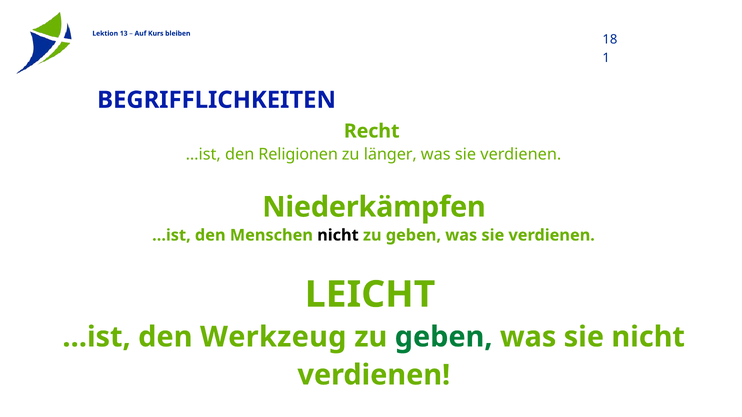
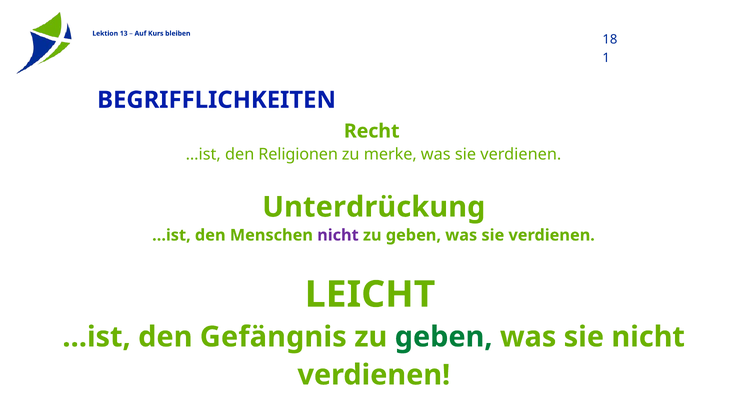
länger: länger -> merke
Niederkämpfen: Niederkämpfen -> Unterdrückung
nicht at (338, 235) colour: black -> purple
Werkzeug: Werkzeug -> Gefängnis
